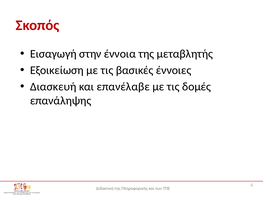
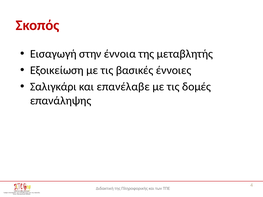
Διασκευή: Διασκευή -> Σαλιγκάρι
